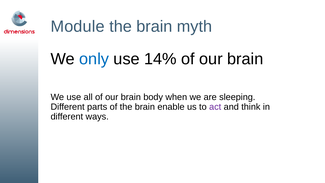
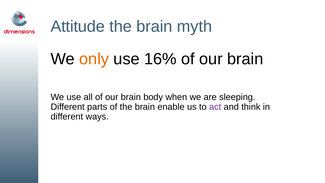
Module: Module -> Attitude
only colour: blue -> orange
14%: 14% -> 16%
